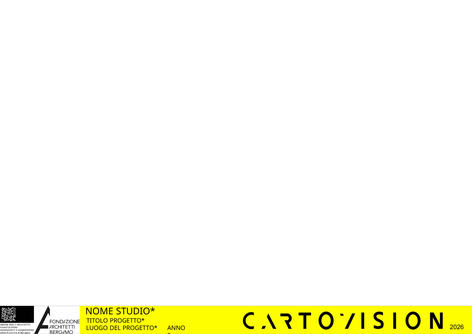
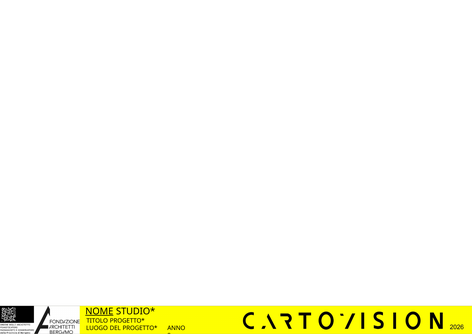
NOME underline: none -> present
